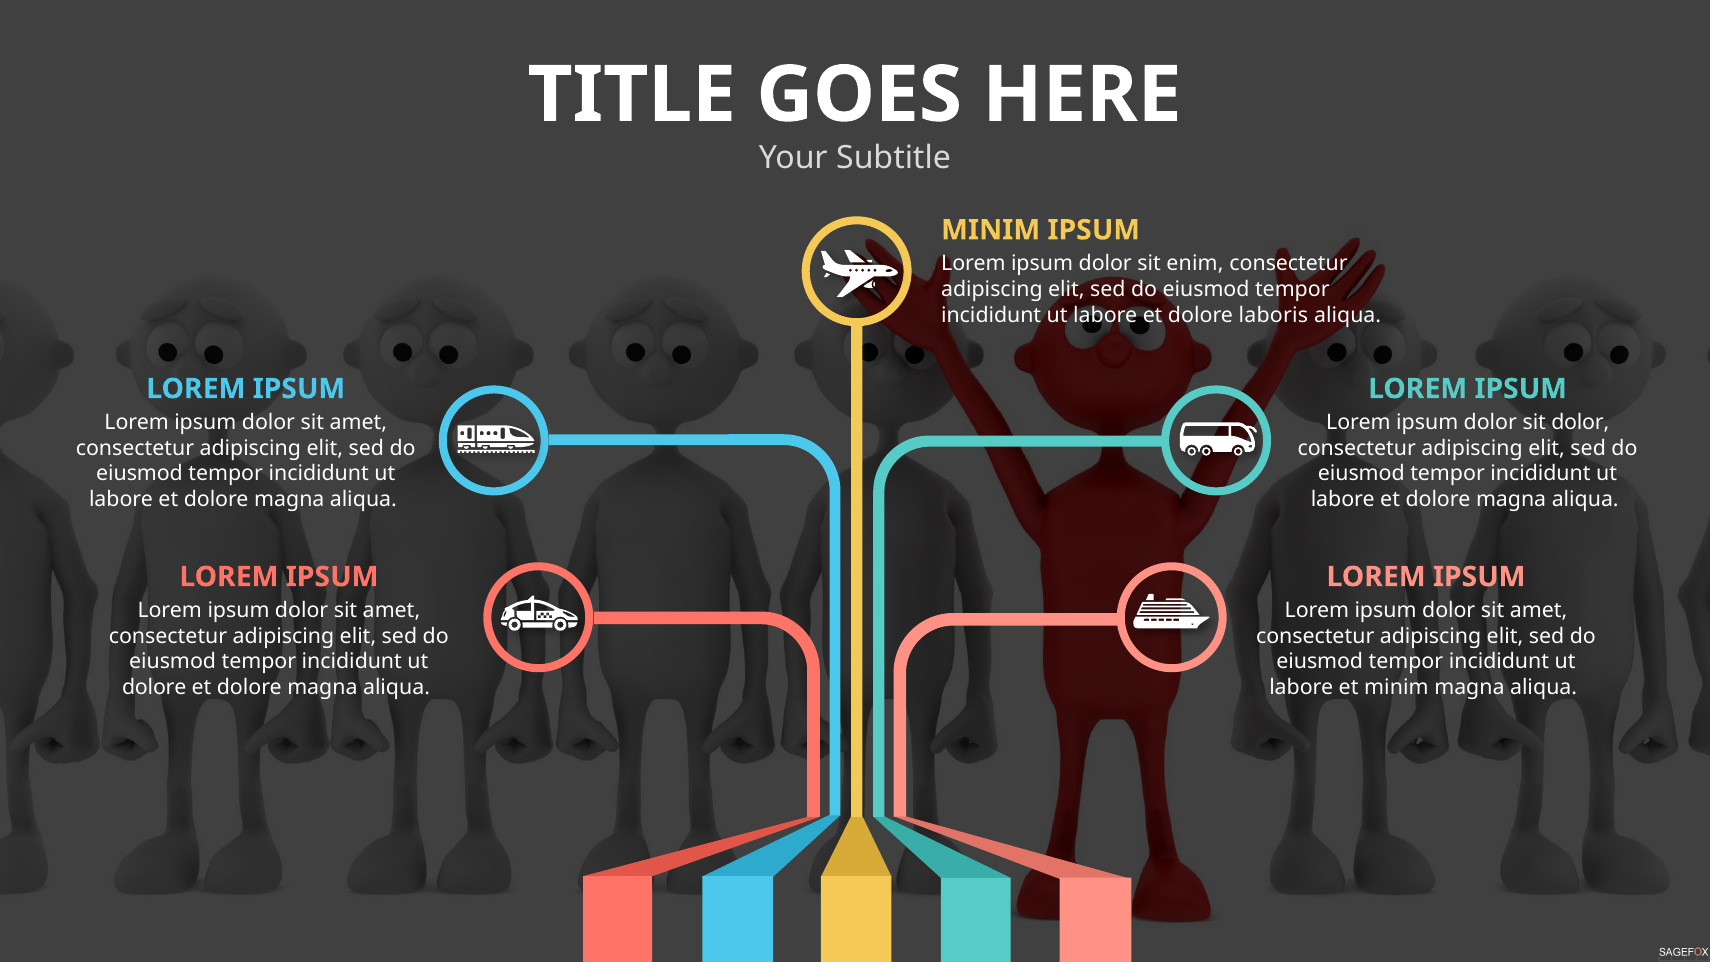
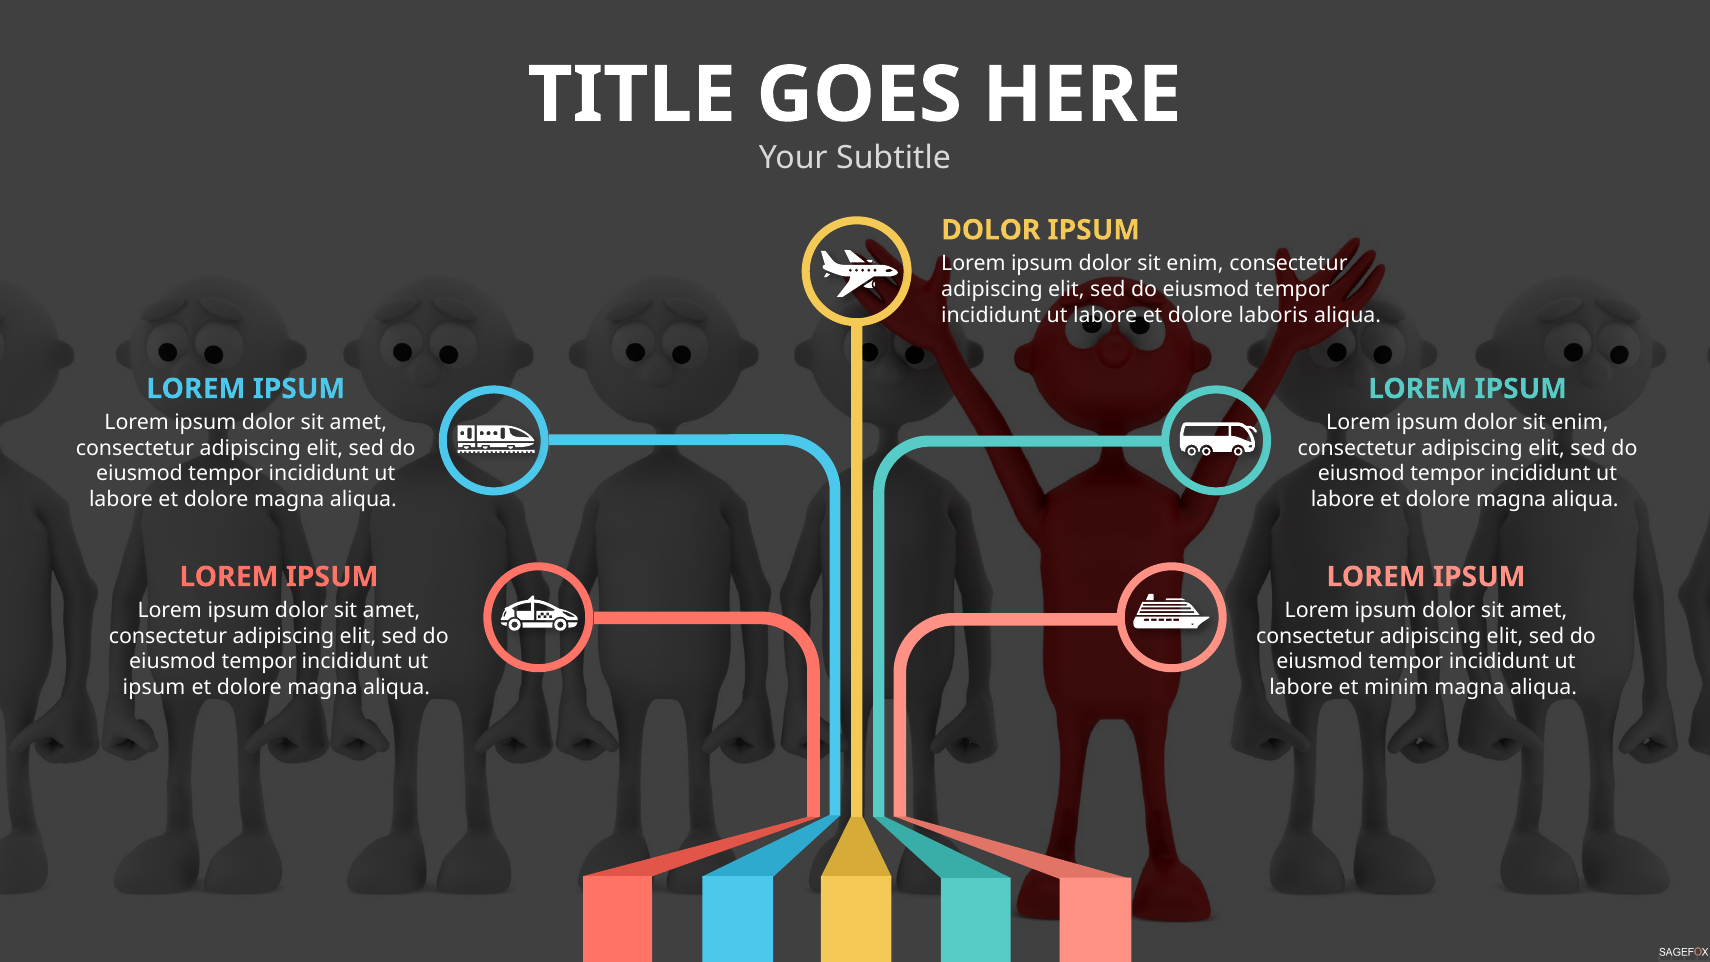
MINIM at (991, 230): MINIM -> DOLOR
dolor at (1580, 422): dolor -> enim
dolore at (154, 687): dolore -> ipsum
